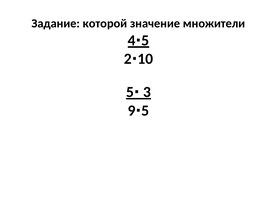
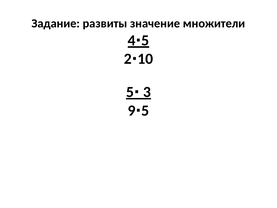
которой: которой -> развиты
